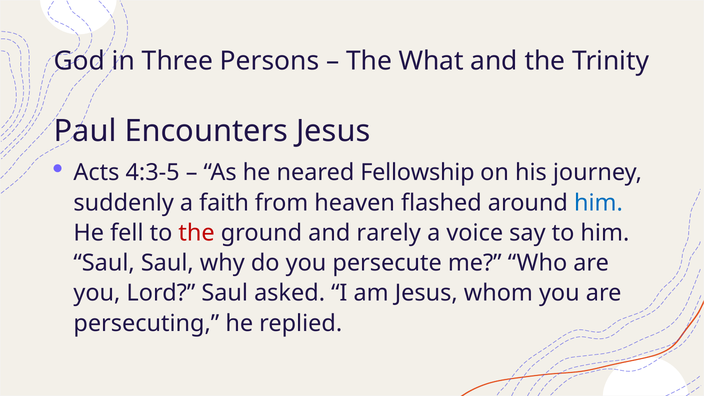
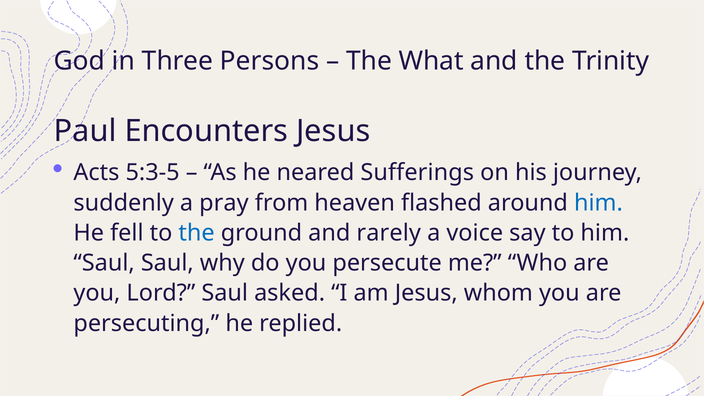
4:3-5: 4:3-5 -> 5:3-5
Fellowship: Fellowship -> Sufferings
faith: faith -> pray
the at (197, 233) colour: red -> blue
